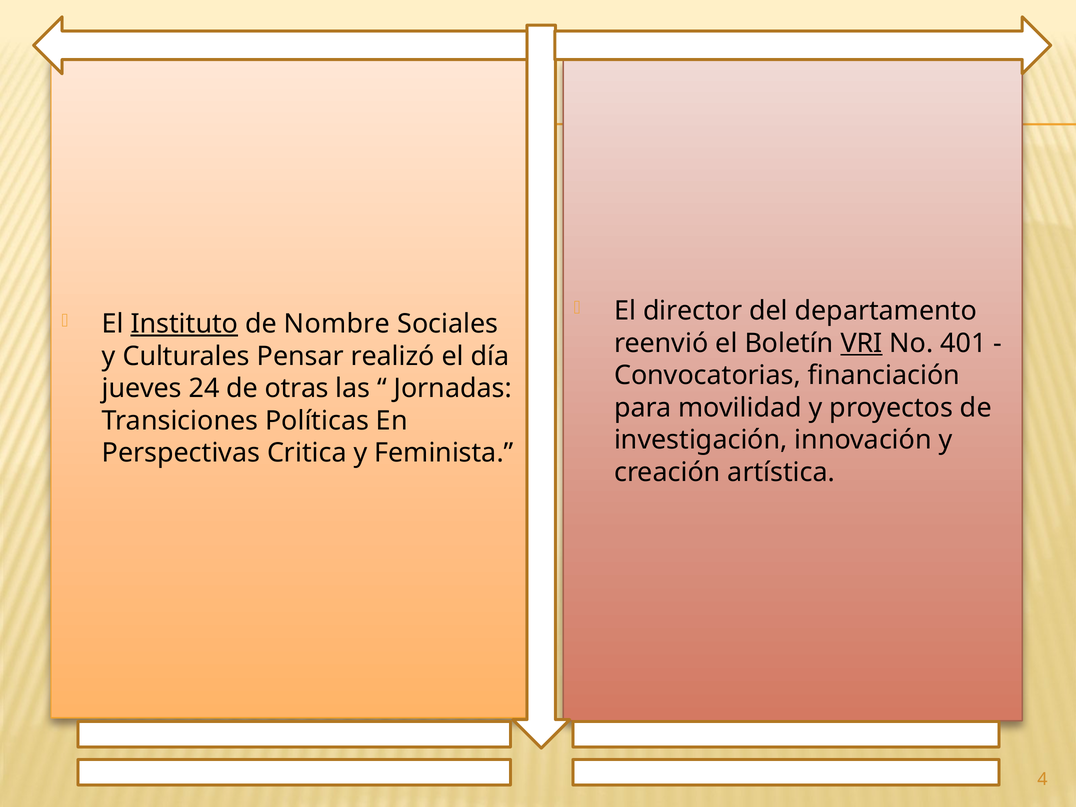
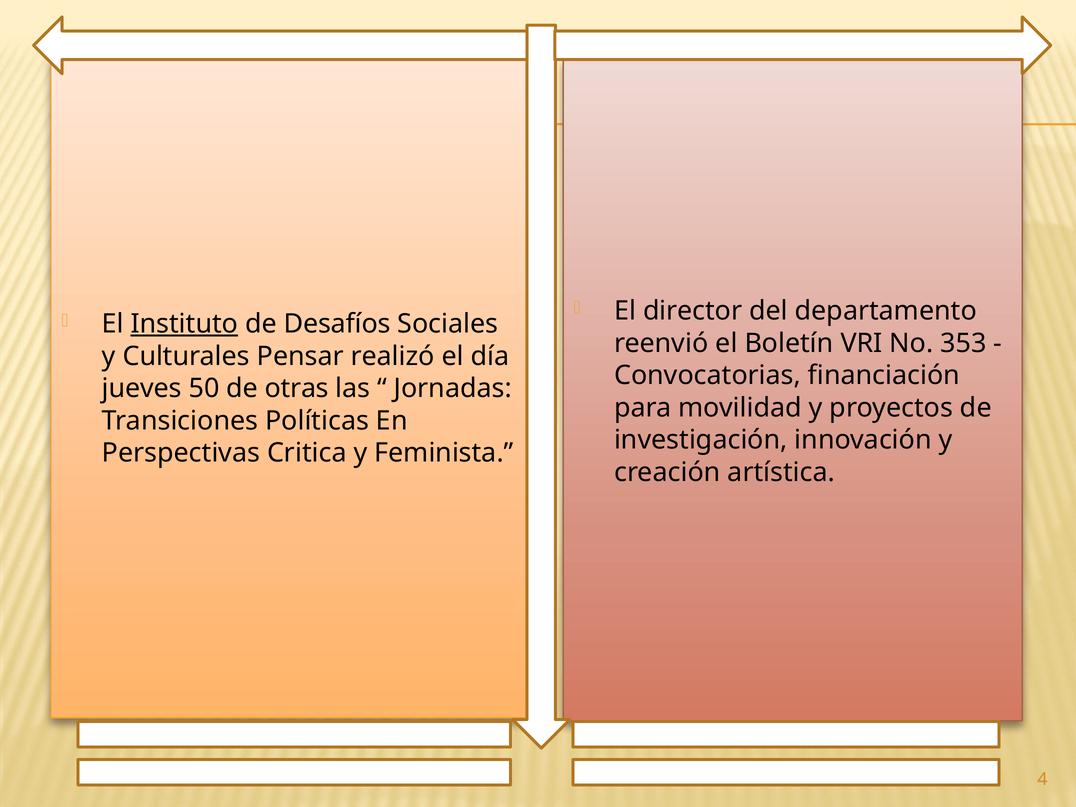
Nombre: Nombre -> Desafíos
VRI underline: present -> none
401: 401 -> 353
24: 24 -> 50
